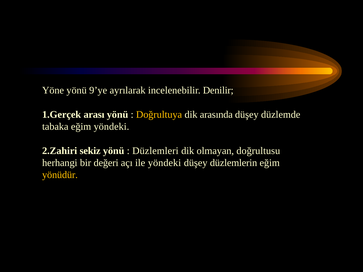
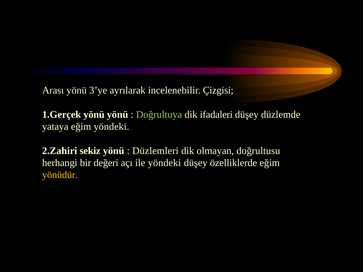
Yöne: Yöne -> Arası
9’ye: 9’ye -> 3’ye
Denilir: Denilir -> Çizgisi
1.Gerçek arası: arası -> yönü
Doğrultuya colour: yellow -> light green
arasında: arasında -> ifadaleri
tabaka: tabaka -> yataya
düzlemlerin: düzlemlerin -> özelliklerde
